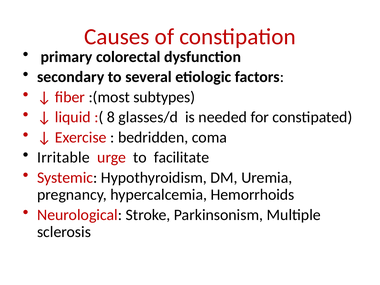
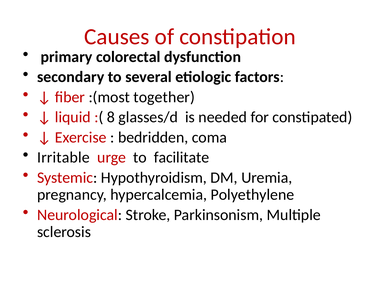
subtypes: subtypes -> together
Hemorrhoids: Hemorrhoids -> Polyethylene
